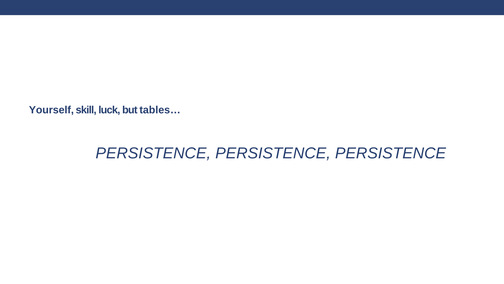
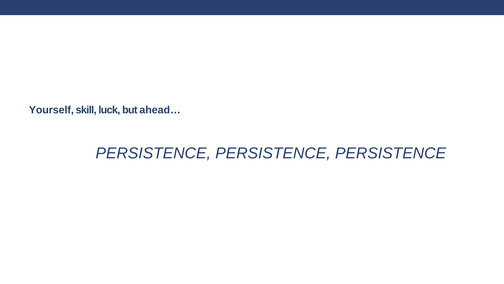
tables…: tables… -> ahead…
